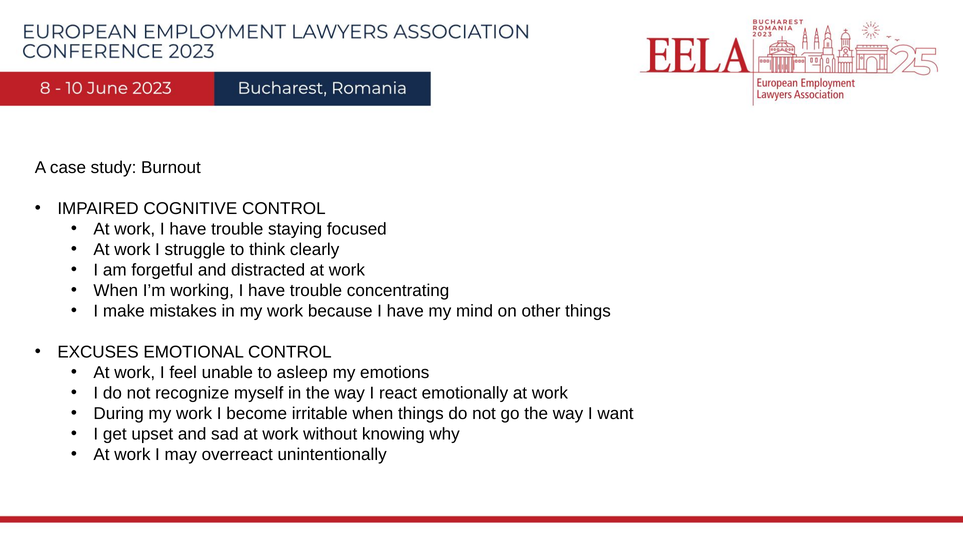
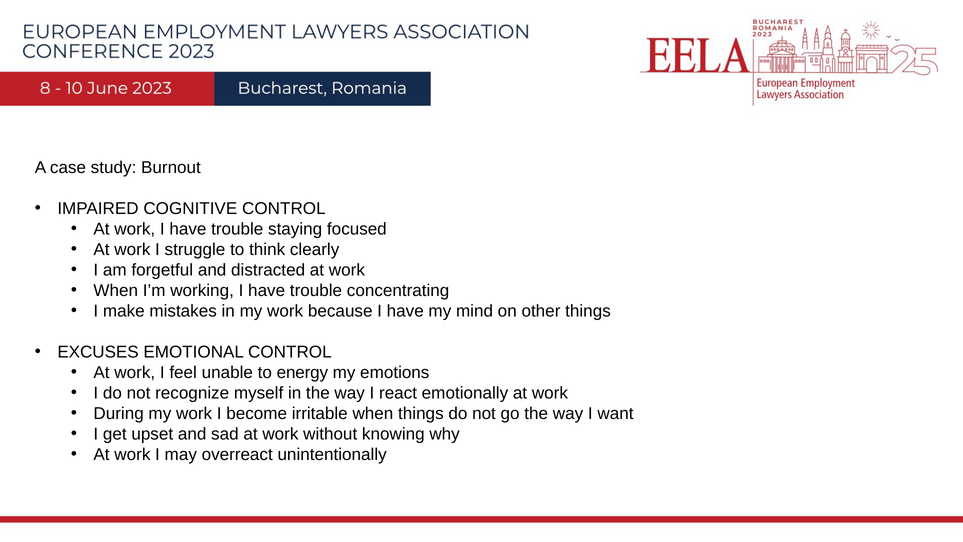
asleep: asleep -> energy
